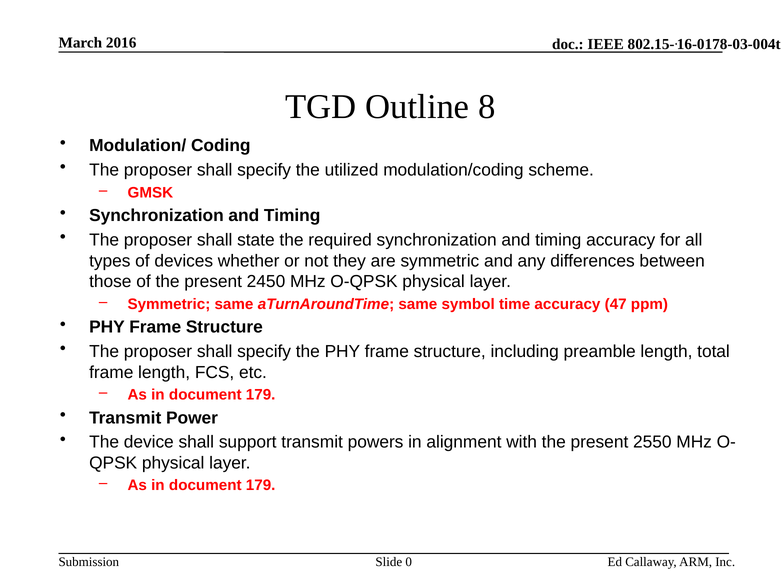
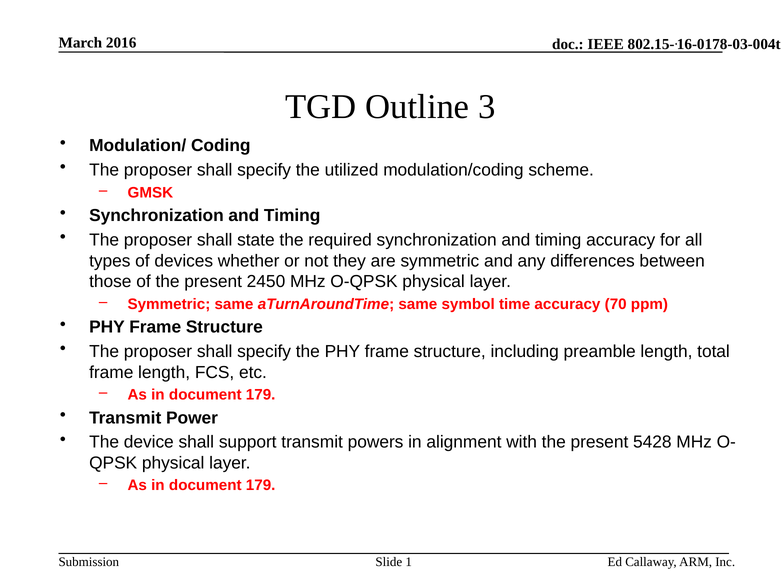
8: 8 -> 3
47: 47 -> 70
2550: 2550 -> 5428
0: 0 -> 1
